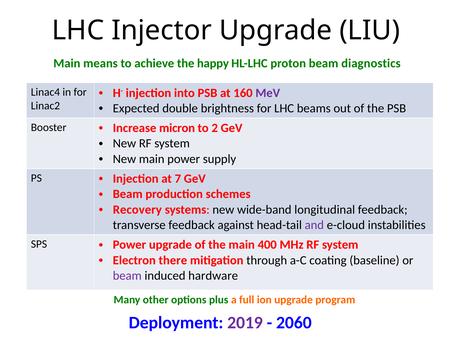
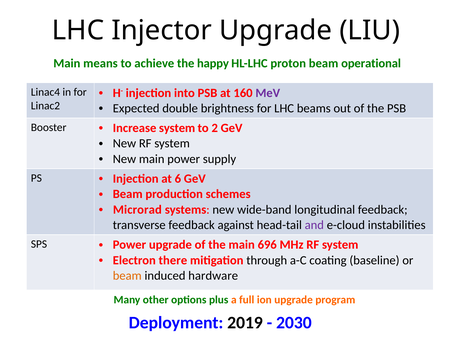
diagnostics: diagnostics -> operational
Increase micron: micron -> system
7: 7 -> 6
Recovery: Recovery -> Microrad
400: 400 -> 696
beam at (127, 276) colour: purple -> orange
2019 colour: purple -> black
2060: 2060 -> 2030
